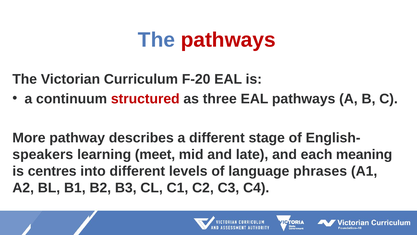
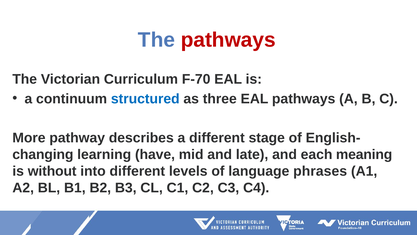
F-20: F-20 -> F-70
structured colour: red -> blue
speakers: speakers -> changing
meet: meet -> have
centres: centres -> without
